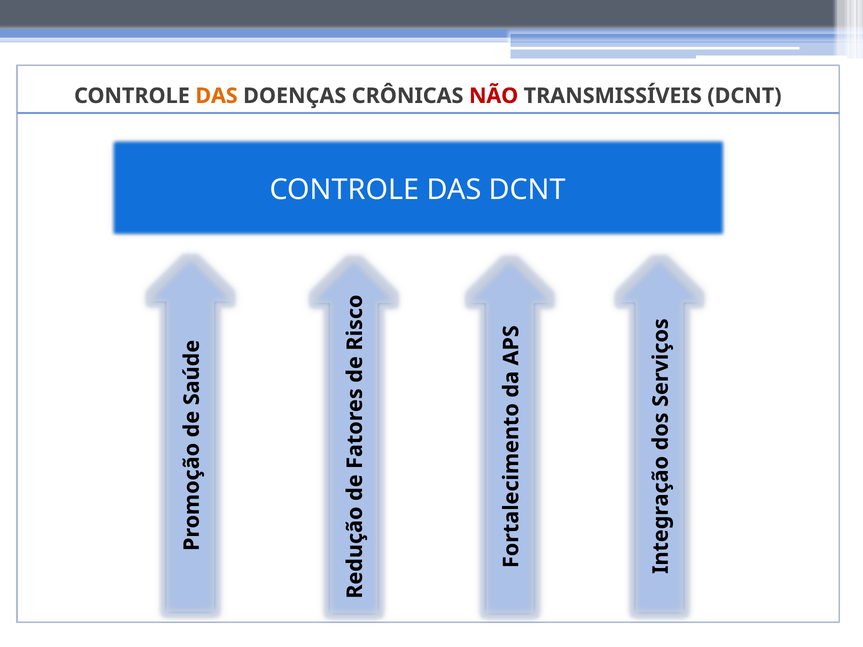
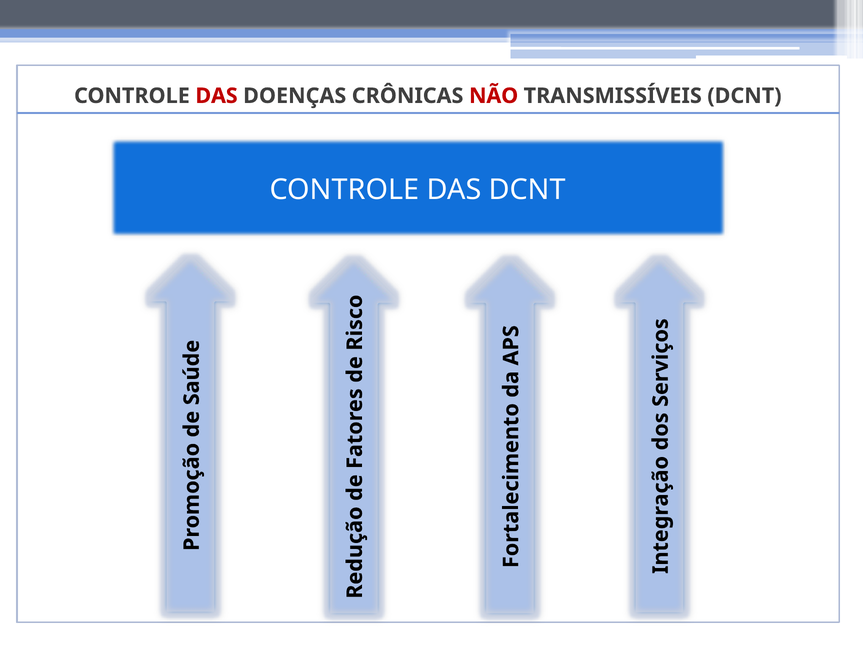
DAS at (217, 96) colour: orange -> red
